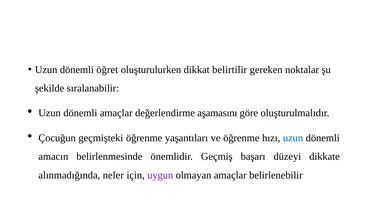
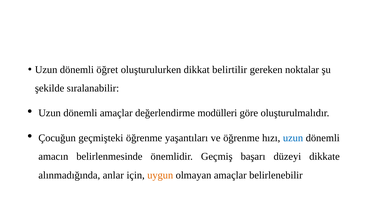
aşamasını: aşamasını -> modülleri
neler: neler -> anlar
uygun colour: purple -> orange
